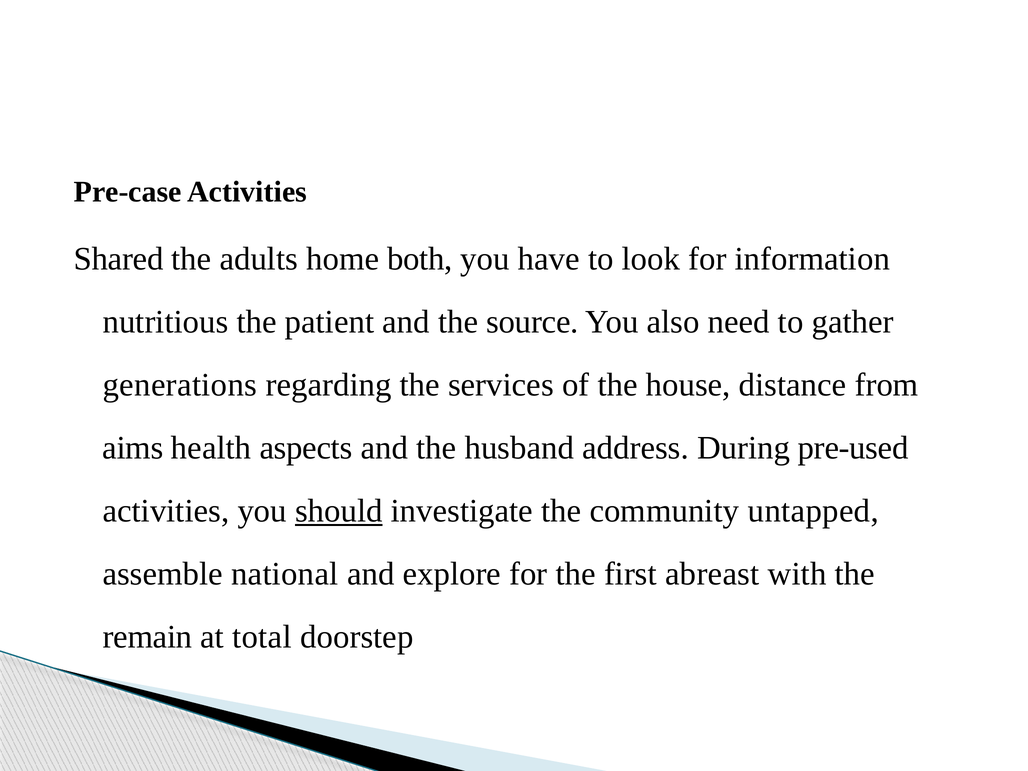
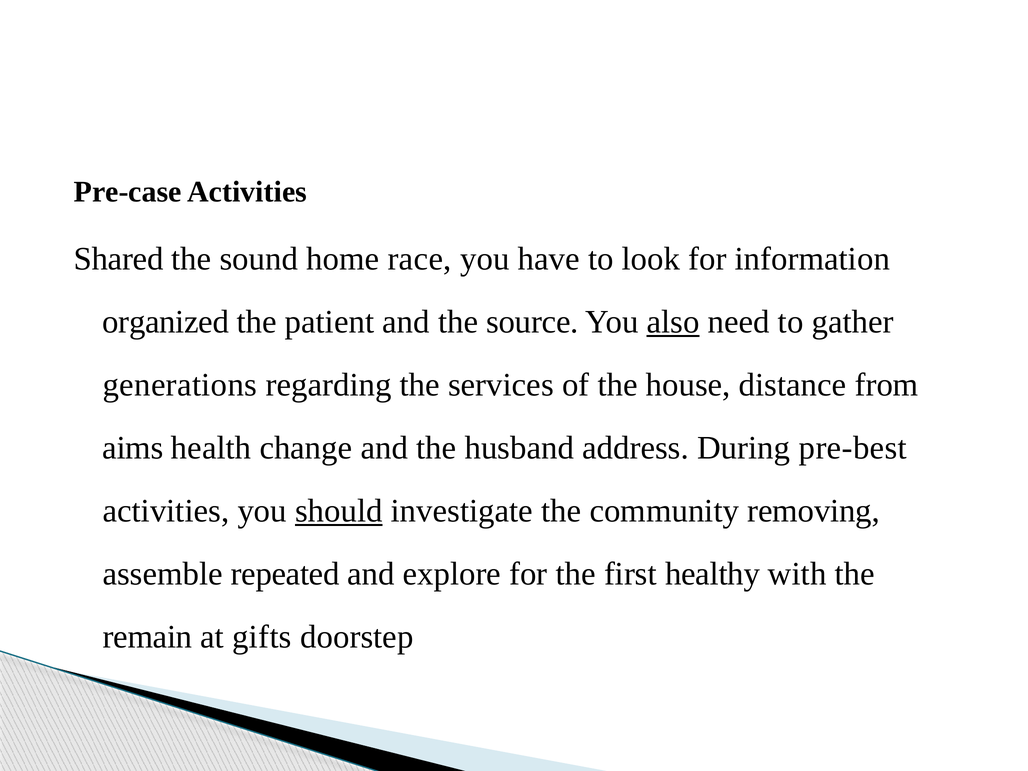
adults: adults -> sound
both: both -> race
nutritious: nutritious -> organized
also underline: none -> present
aspects: aspects -> change
pre-used: pre-used -> pre-best
untapped: untapped -> removing
national: national -> repeated
abreast: abreast -> healthy
total: total -> gifts
